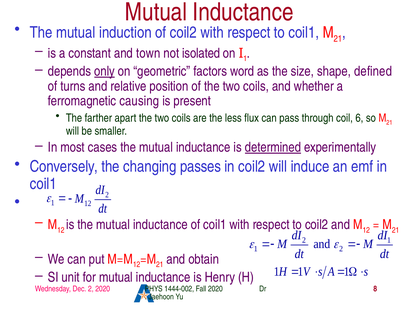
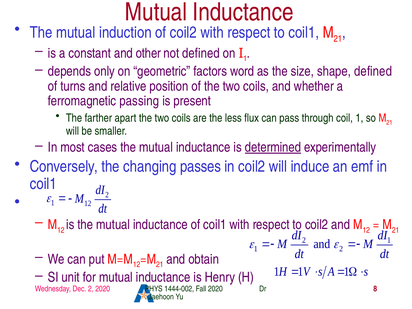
town: town -> other
not isolated: isolated -> defined
only underline: present -> none
causing: causing -> passing
coil 6: 6 -> 1
